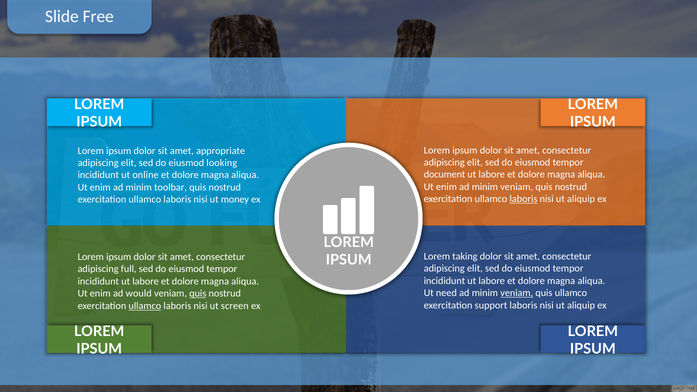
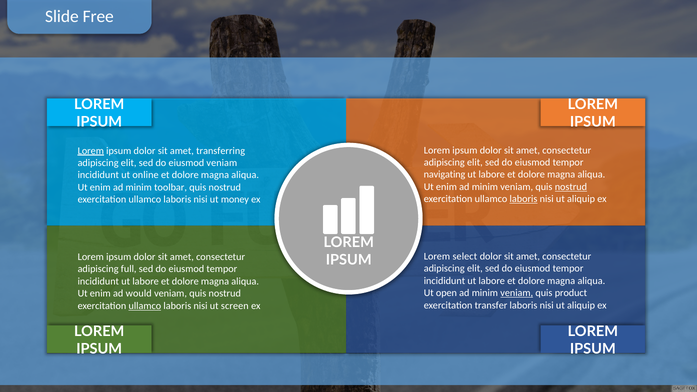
Lorem at (91, 151) underline: none -> present
appropriate: appropriate -> transferring
eiusmod looking: looking -> veniam
document: document -> navigating
nostrud at (571, 187) underline: none -> present
taking: taking -> select
need: need -> open
quis ullamco: ullamco -> product
quis at (198, 294) underline: present -> none
support: support -> transfer
